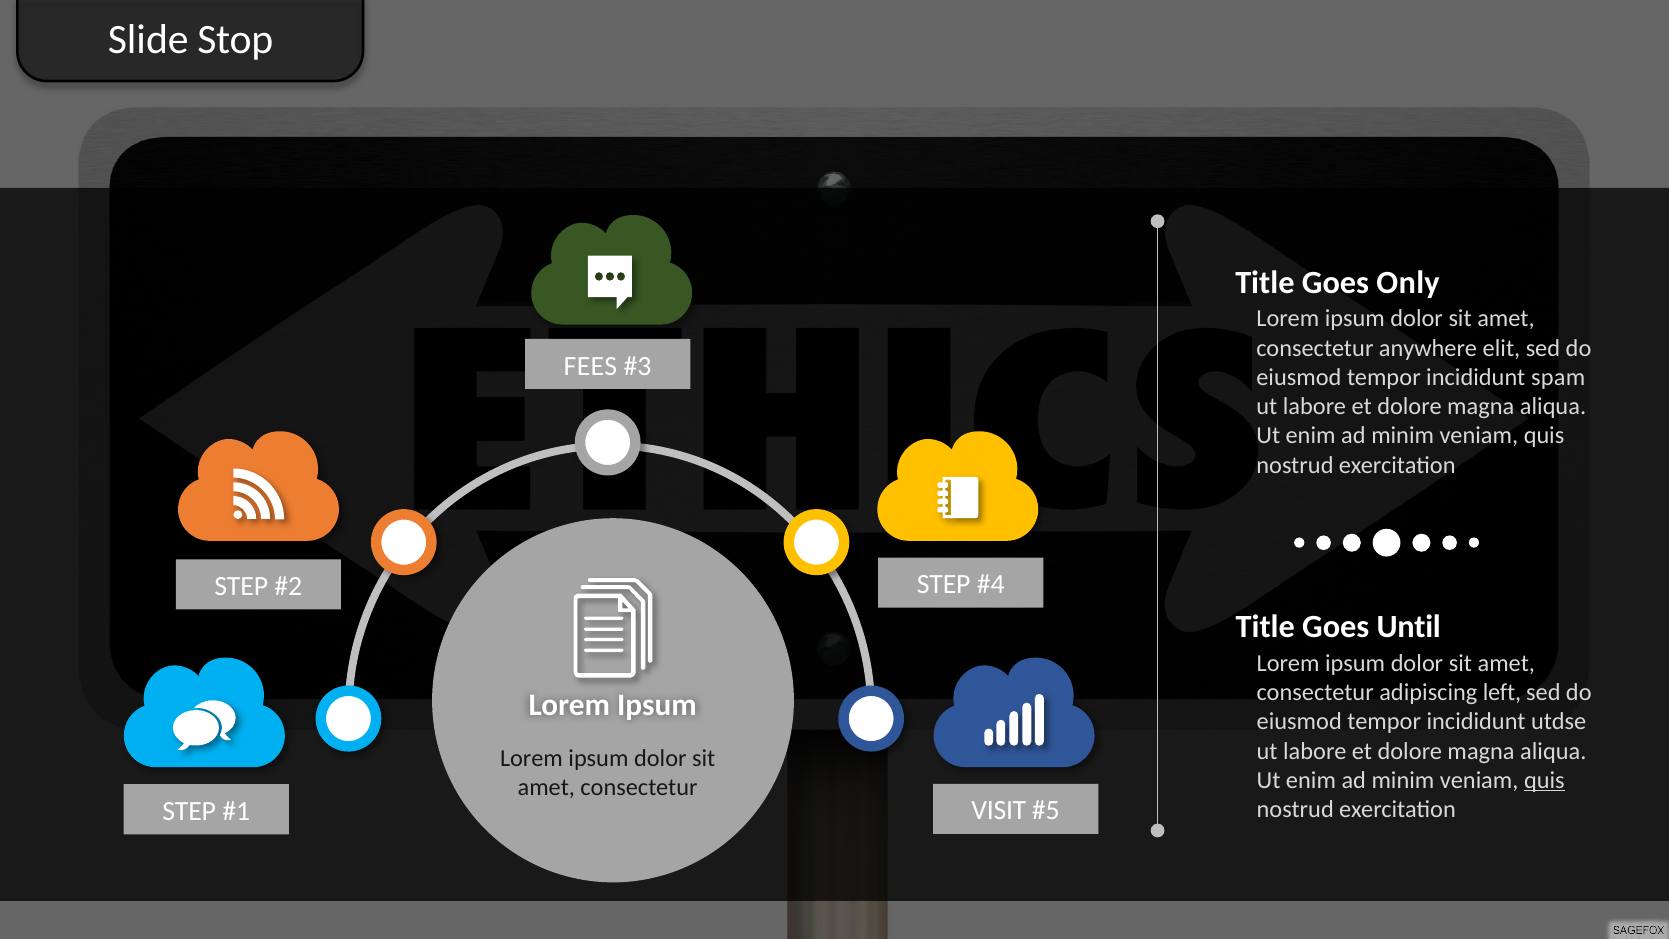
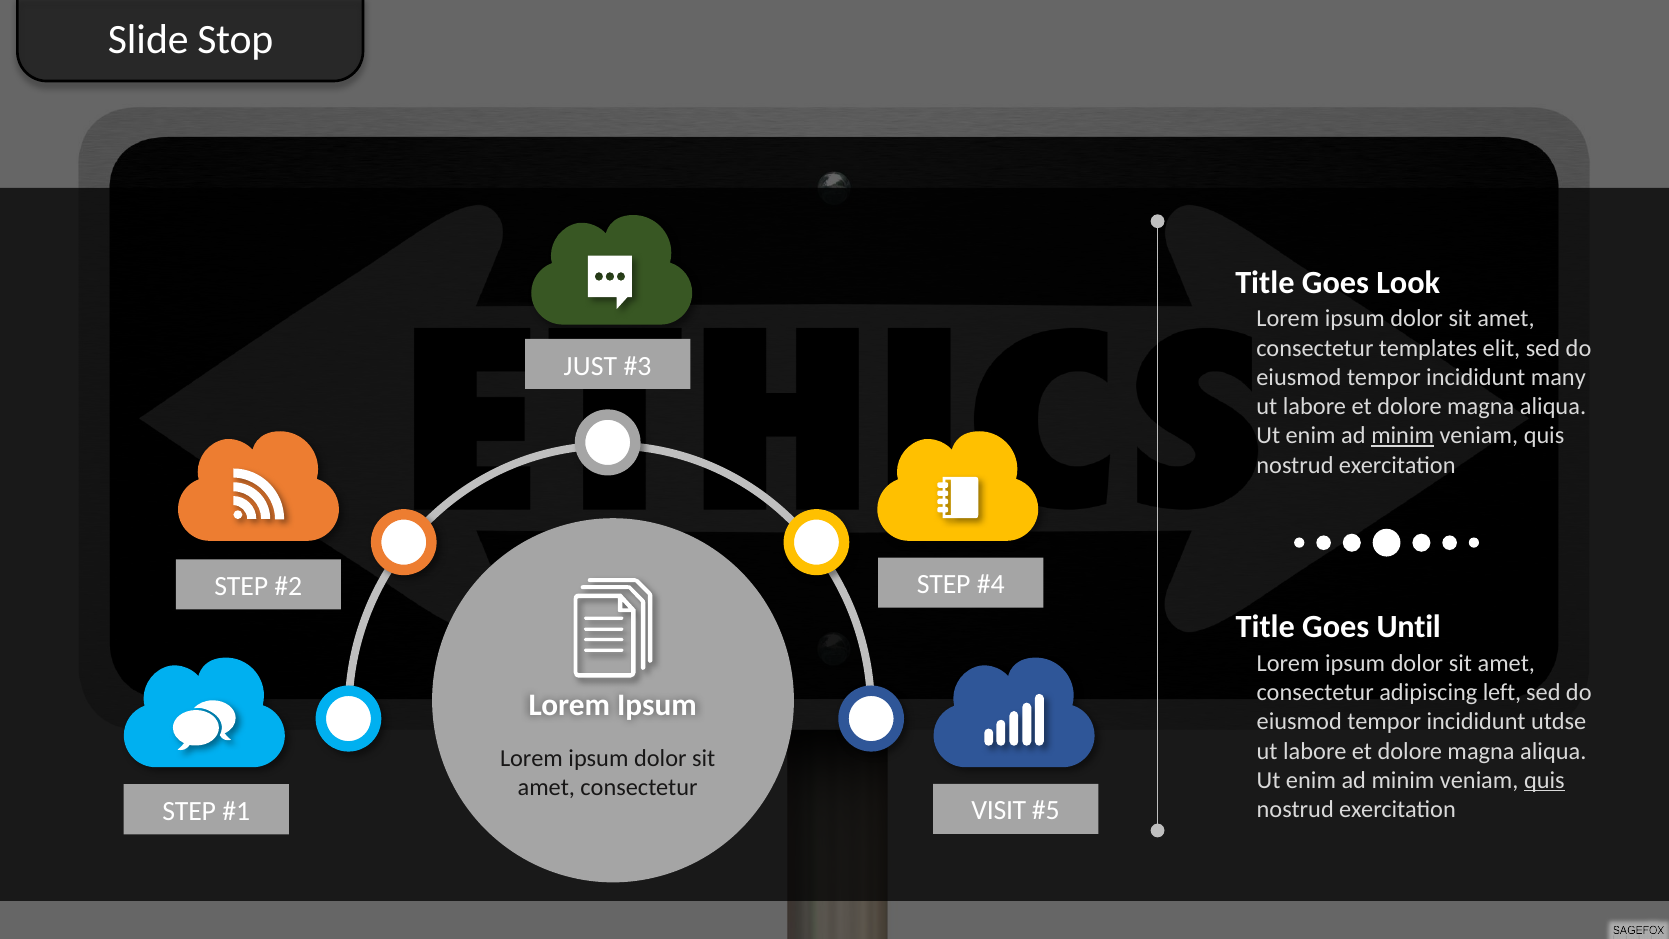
Only: Only -> Look
anywhere: anywhere -> templates
FEES: FEES -> JUST
spam: spam -> many
minim at (1403, 436) underline: none -> present
